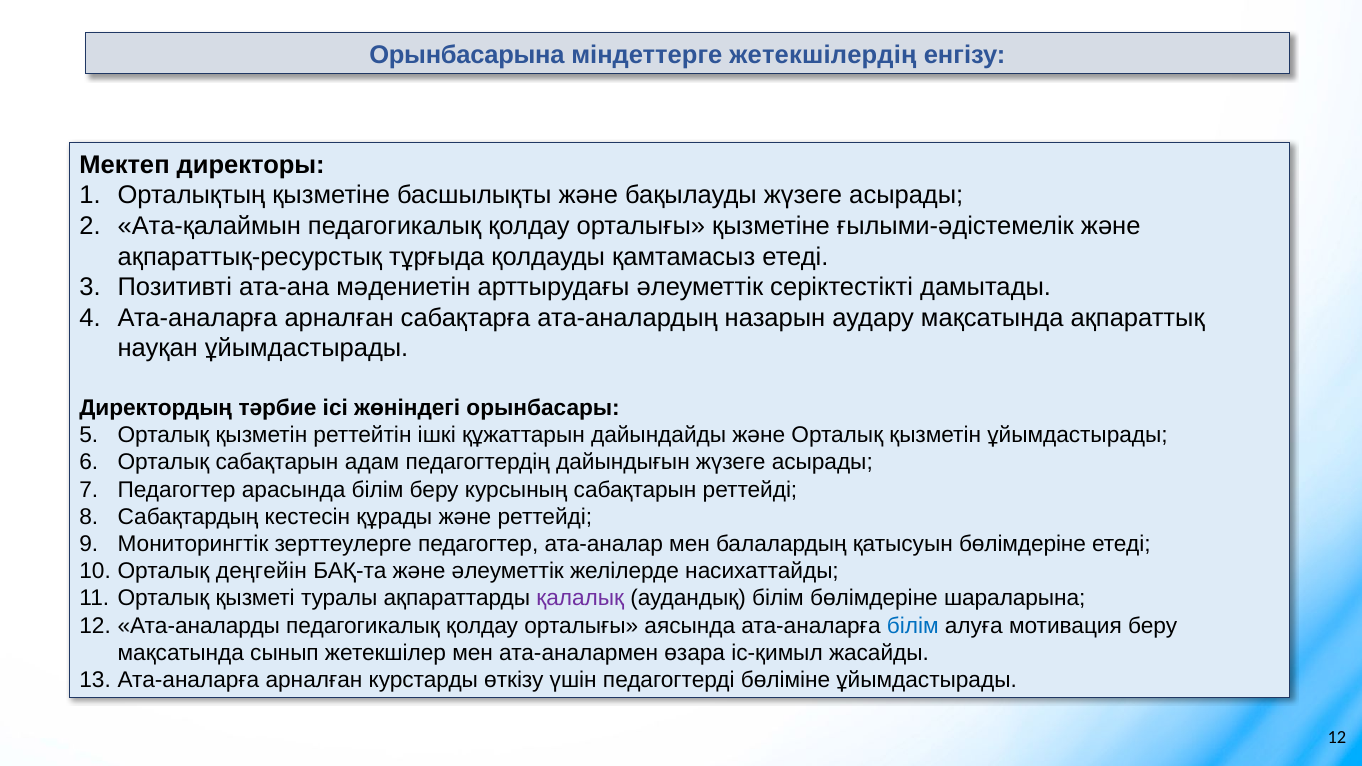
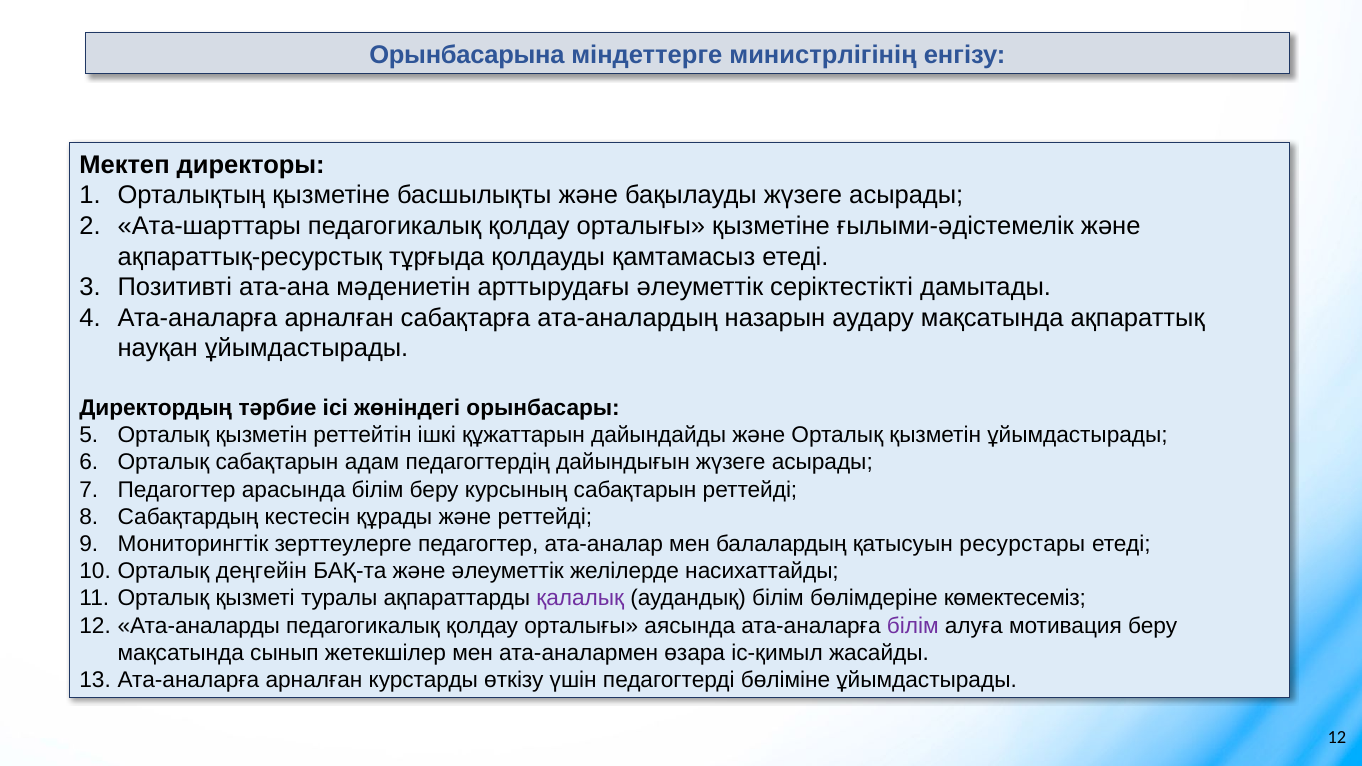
жетекшілердің: жетекшілердің -> министрлігінің
Ата-қалаймын: Ата-қалаймын -> Ата-шарттары
қатысуын бөлімдеріне: бөлімдеріне -> ресурстары
шараларына: шараларына -> көмектесеміз
білім at (913, 626) colour: blue -> purple
